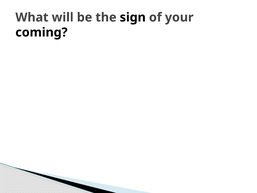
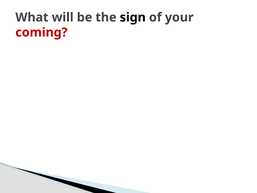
coming colour: black -> red
